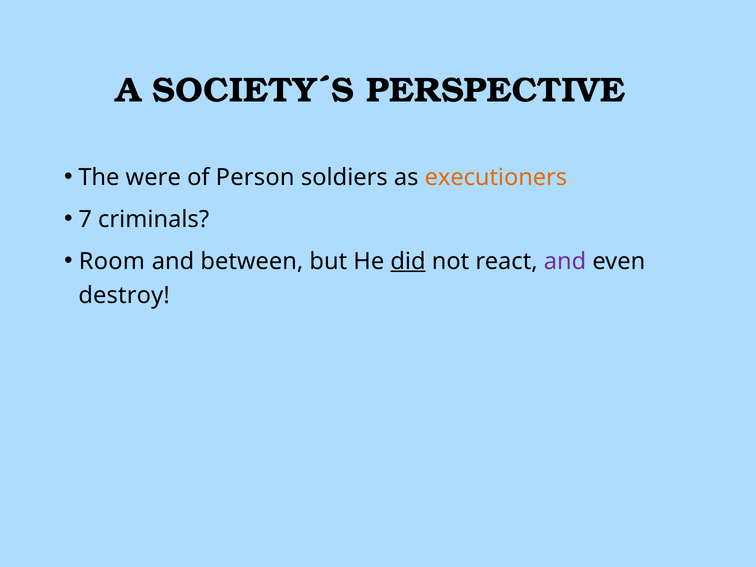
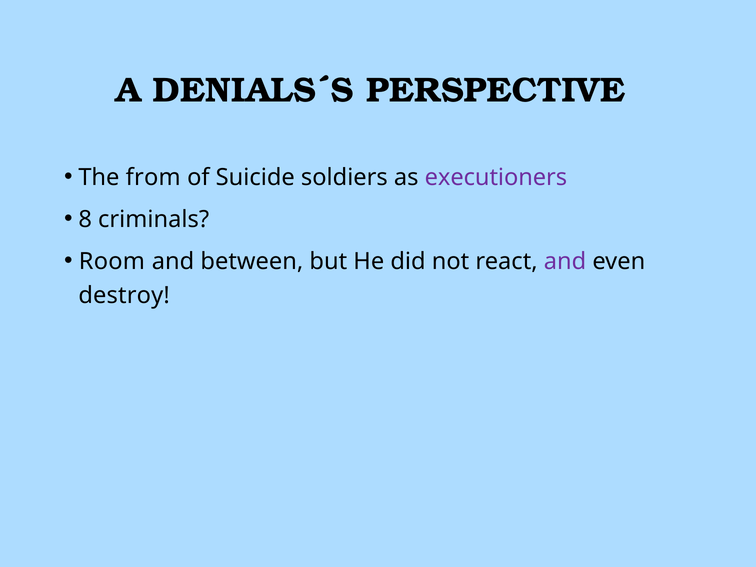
SOCIETY´S: SOCIETY´S -> DENIALS´S
were: were -> from
Person: Person -> Suicide
executioners colour: orange -> purple
7: 7 -> 8
did underline: present -> none
